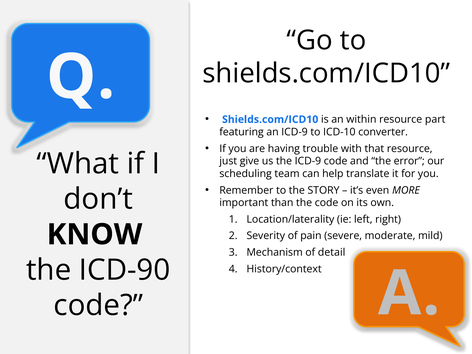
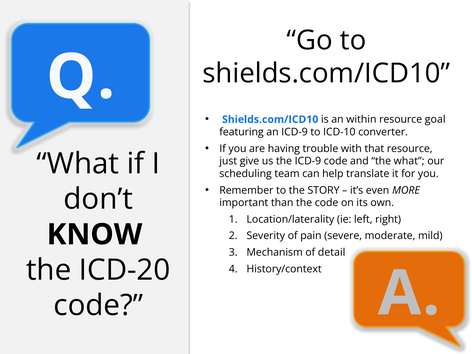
part: part -> goal
the error: error -> what
ICD-90: ICD-90 -> ICD-20
